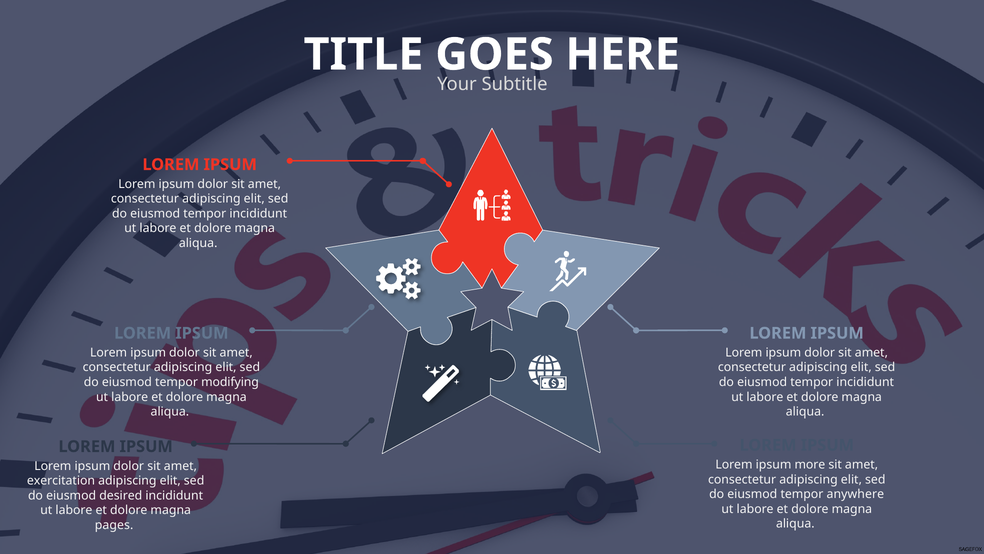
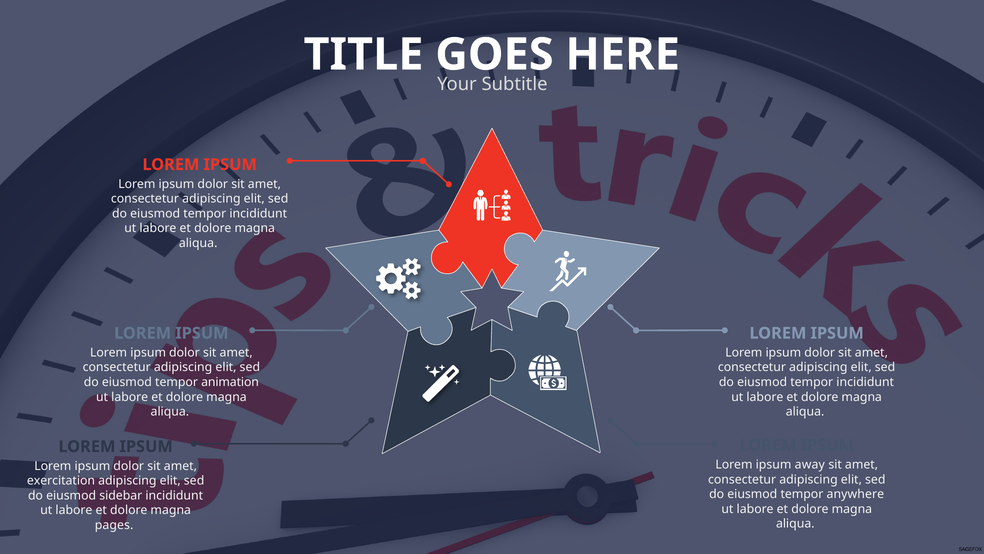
modifying: modifying -> animation
more: more -> away
desired: desired -> sidebar
